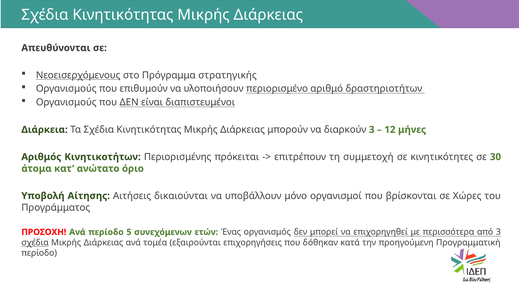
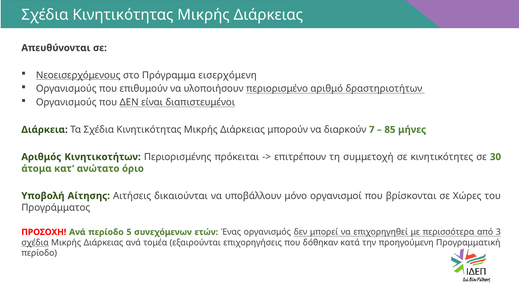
στρατηγικής: στρατηγικής -> εισερχόμενη
διαρκούν 3: 3 -> 7
12: 12 -> 85
